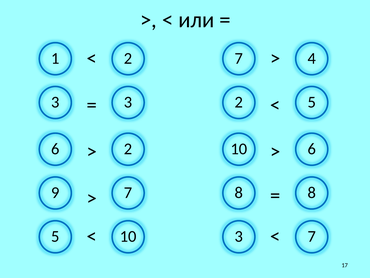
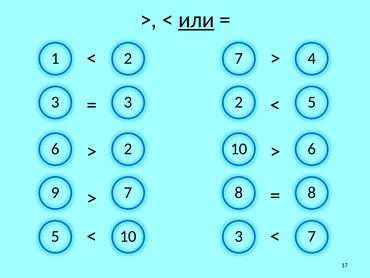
или underline: none -> present
